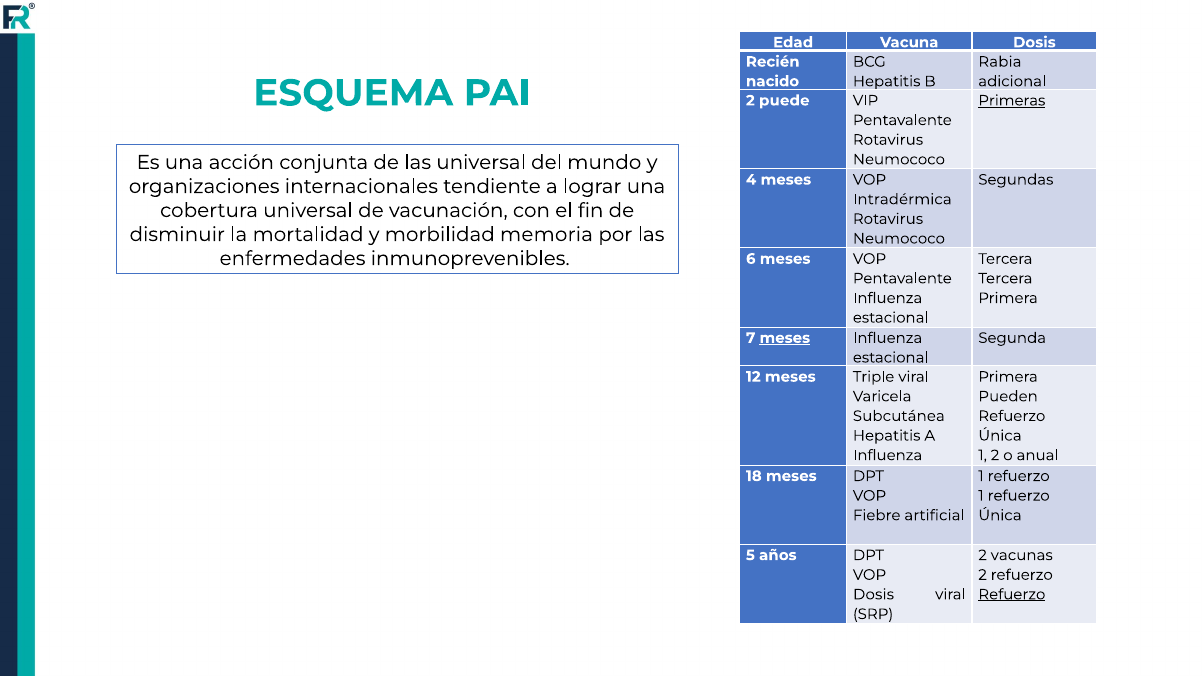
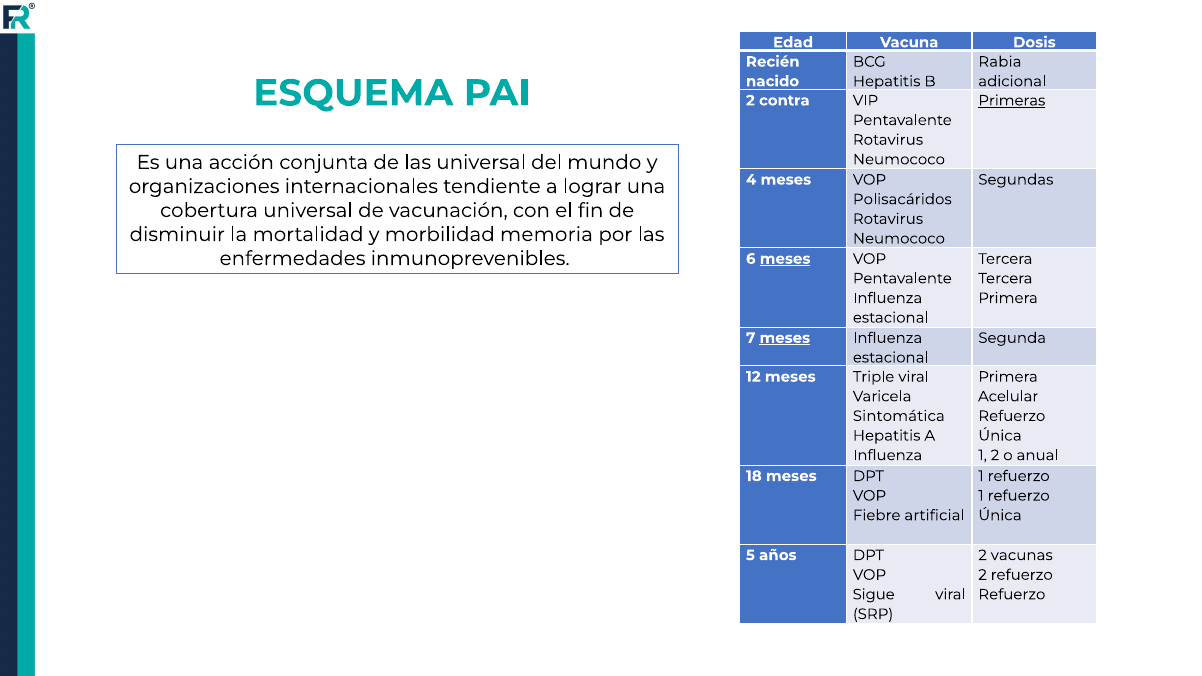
puede: puede -> contra
Intradérmica: Intradérmica -> Polisacáridos
meses at (785, 259) underline: none -> present
Pueden: Pueden -> Acelular
Subcutánea: Subcutánea -> Sintomática
Dosis at (873, 595): Dosis -> Sigue
Refuerzo at (1012, 595) underline: present -> none
